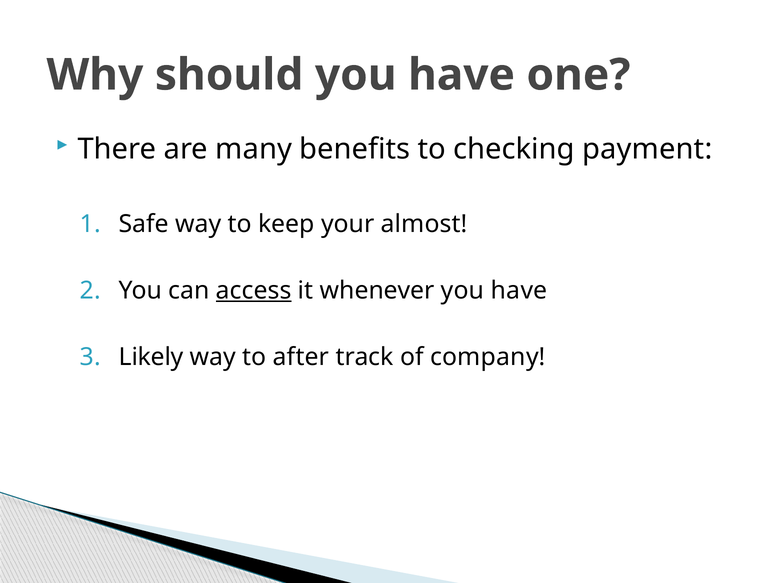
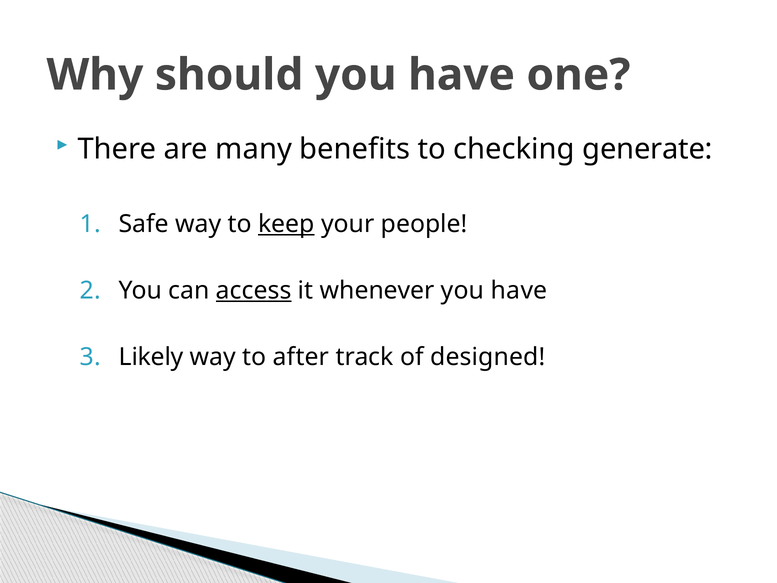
payment: payment -> generate
keep underline: none -> present
almost: almost -> people
company: company -> designed
